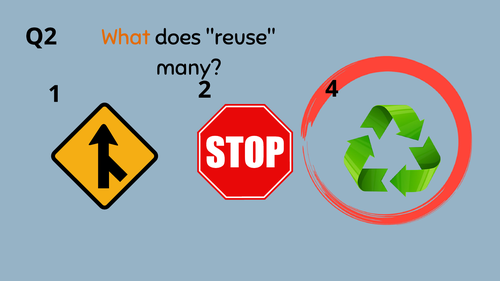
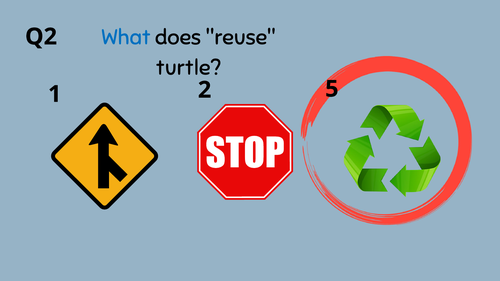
What colour: orange -> blue
many: many -> turtle
4: 4 -> 5
